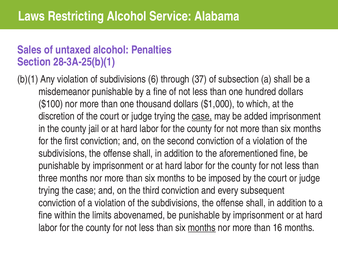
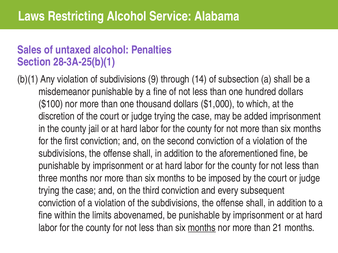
6: 6 -> 9
37: 37 -> 14
case at (202, 117) underline: present -> none
16: 16 -> 21
